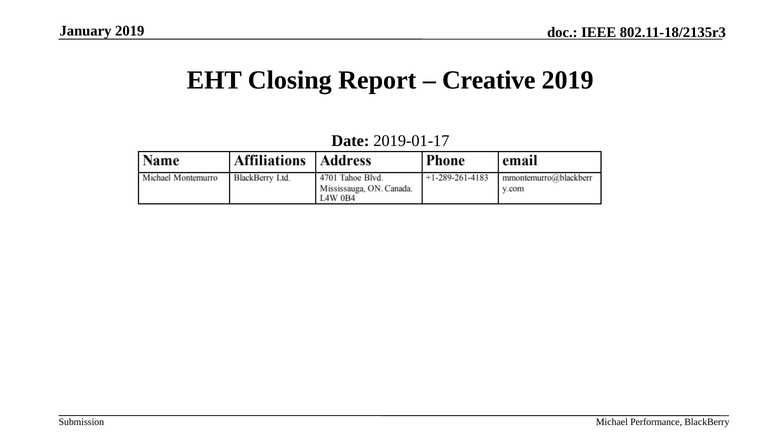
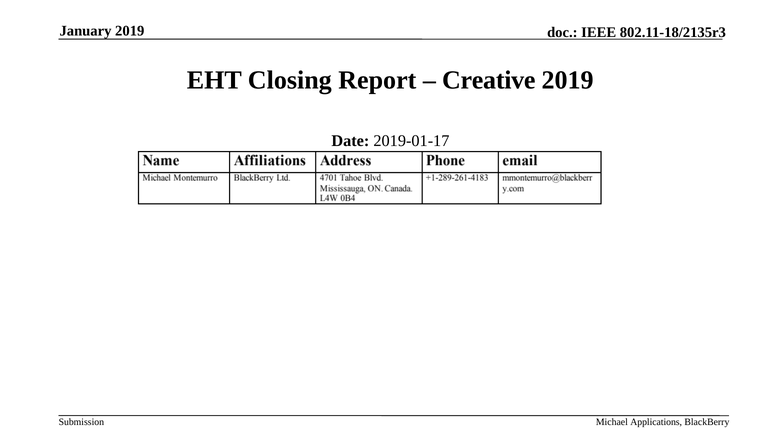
Performance: Performance -> Applications
